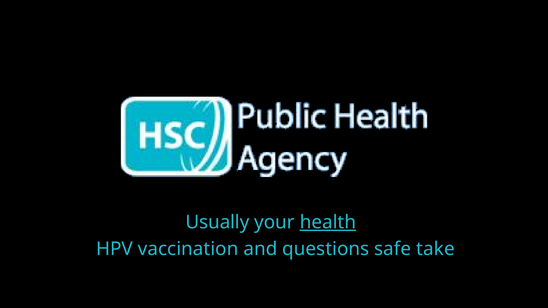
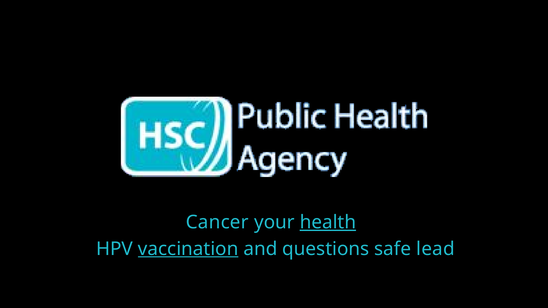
Usually: Usually -> Cancer
vaccination underline: none -> present
take: take -> lead
